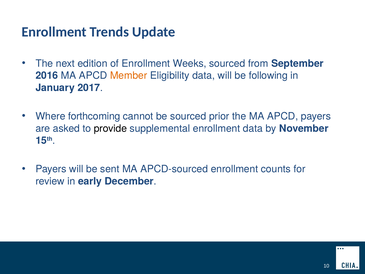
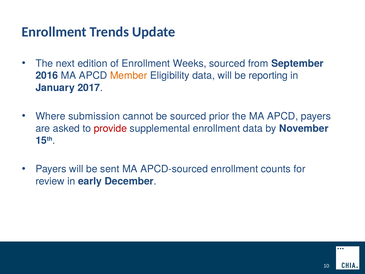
following: following -> reporting
forthcoming: forthcoming -> submission
provide colour: black -> red
